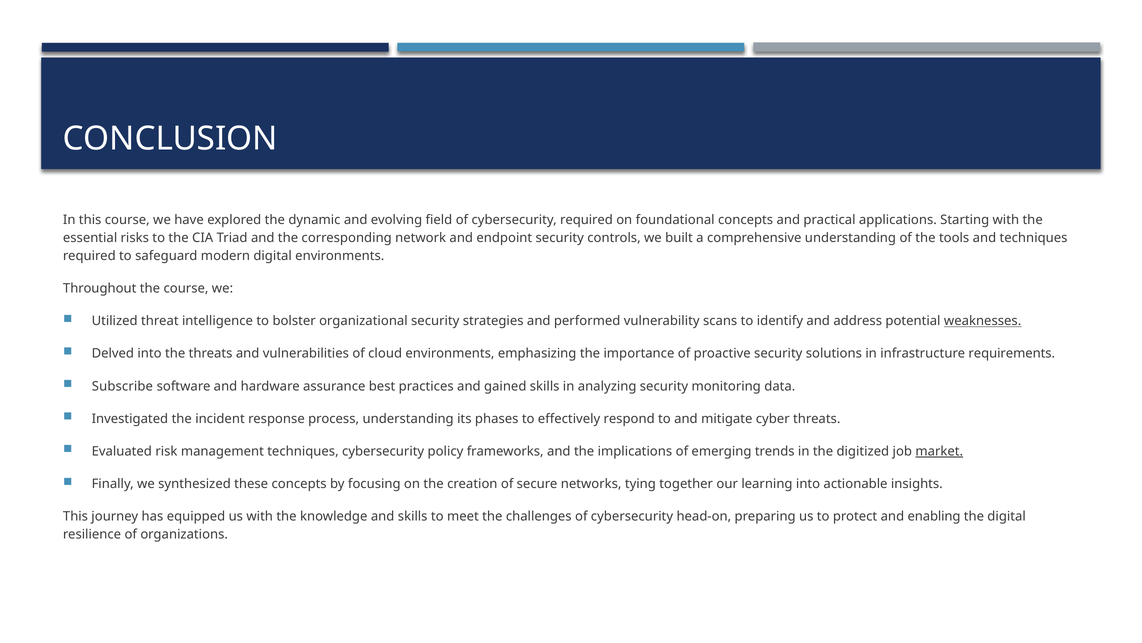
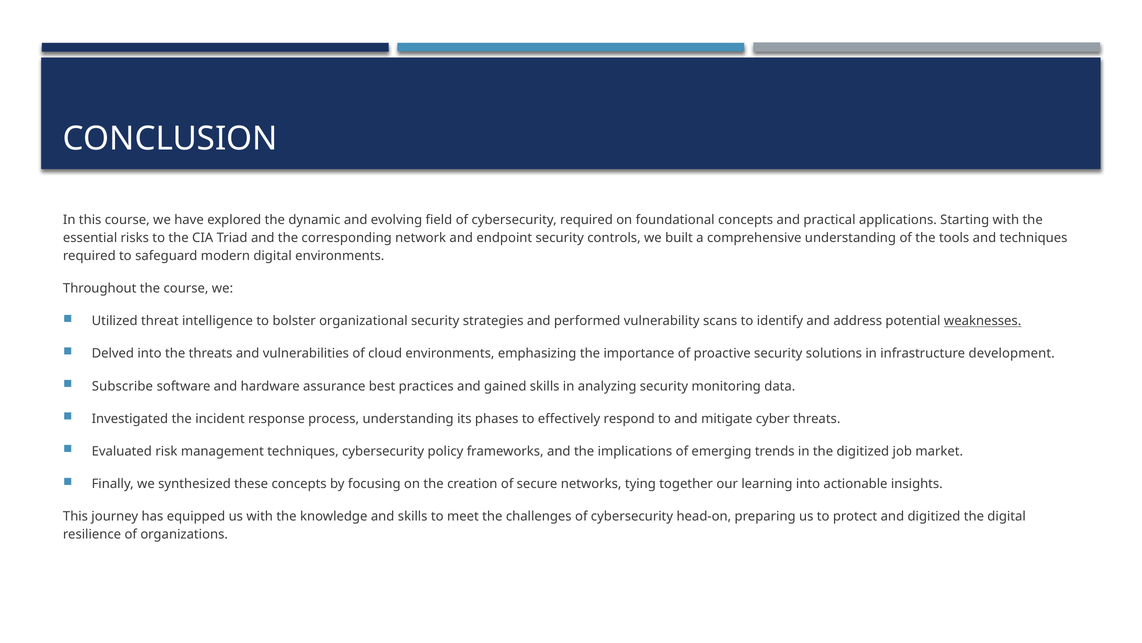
requirements: requirements -> development
market underline: present -> none
and enabling: enabling -> digitized
